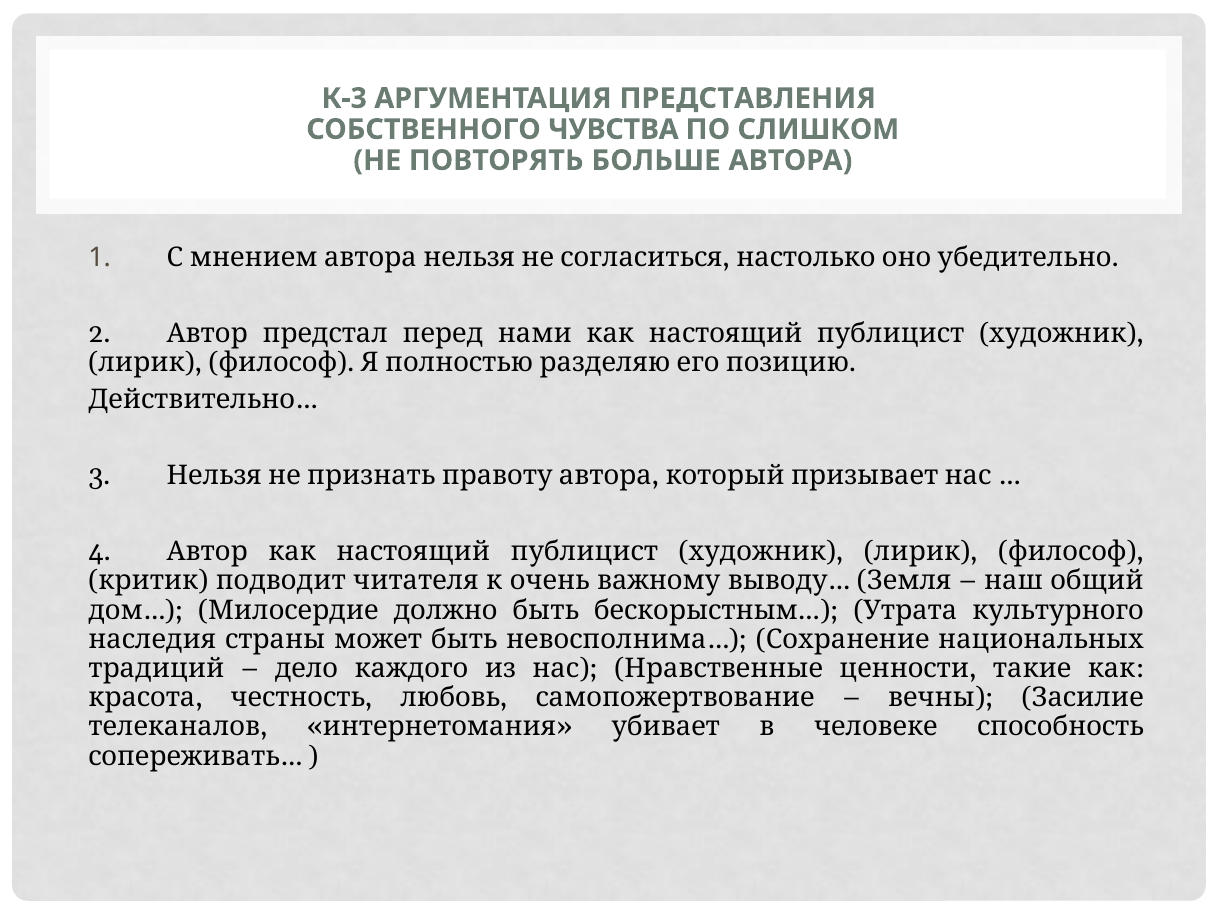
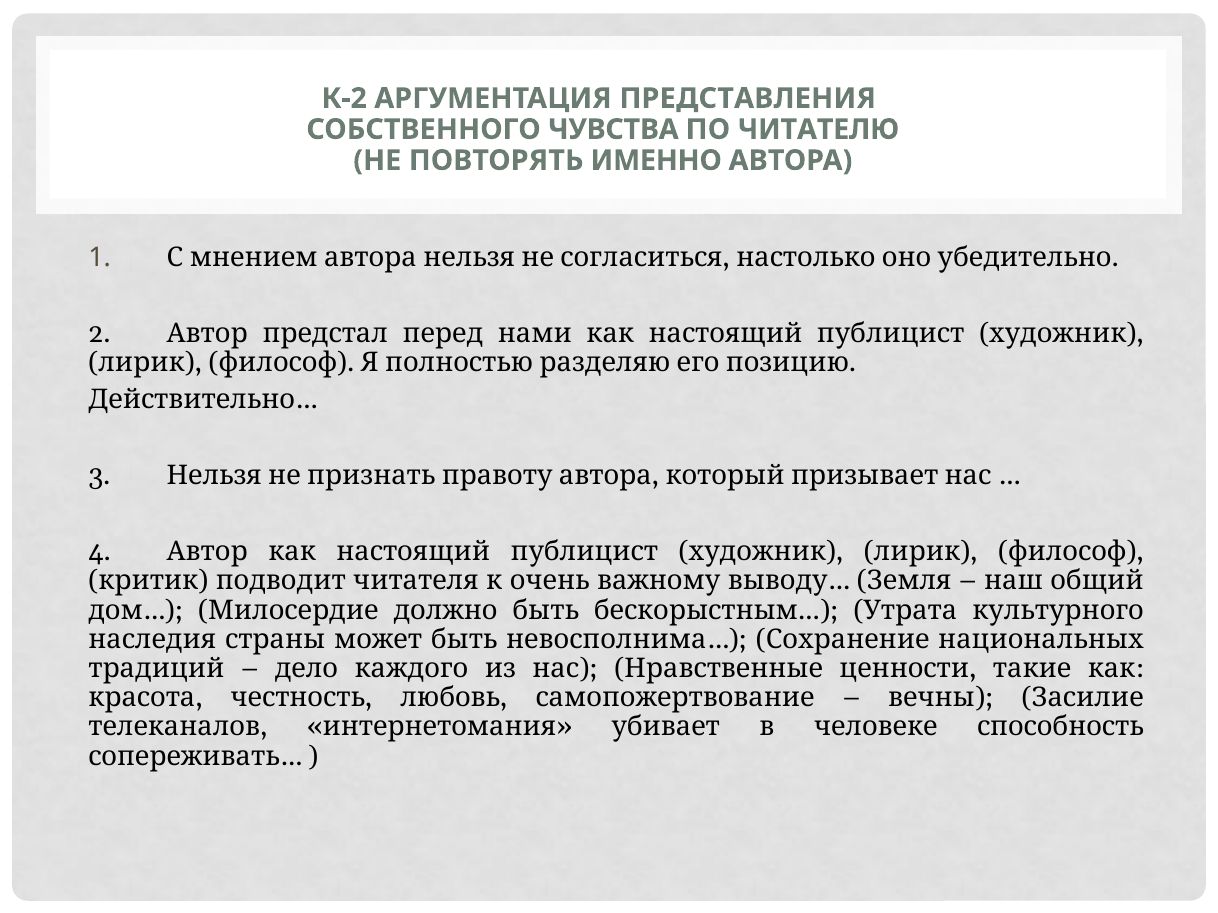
К-3: К-3 -> К-2
СЛИШКОМ: СЛИШКОМ -> ЧИТАТЕЛЮ
БОЛЬШЕ: БОЛЬШЕ -> ИМЕННО
